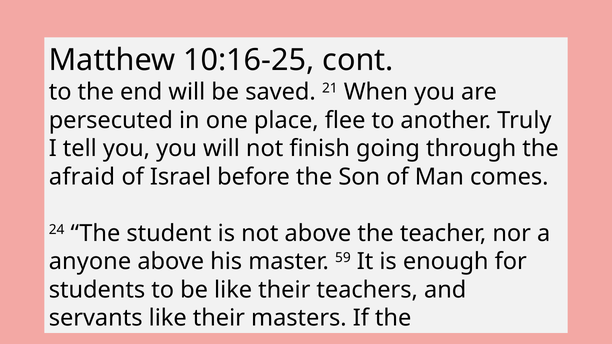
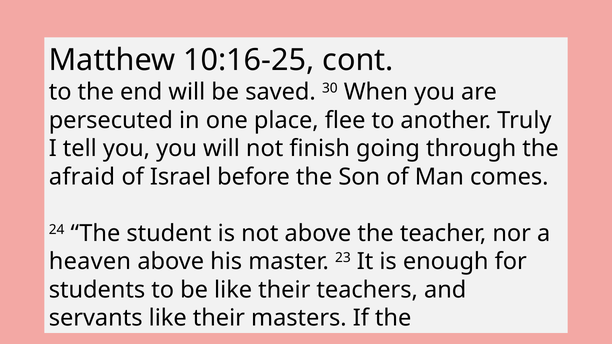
21: 21 -> 30
anyone: anyone -> heaven
59: 59 -> 23
